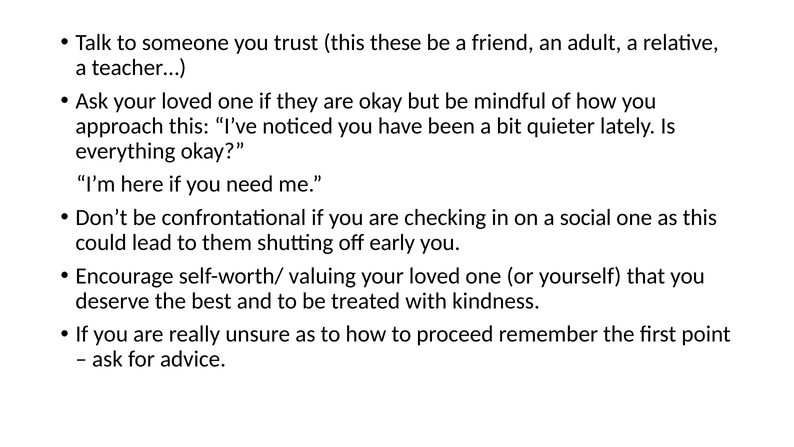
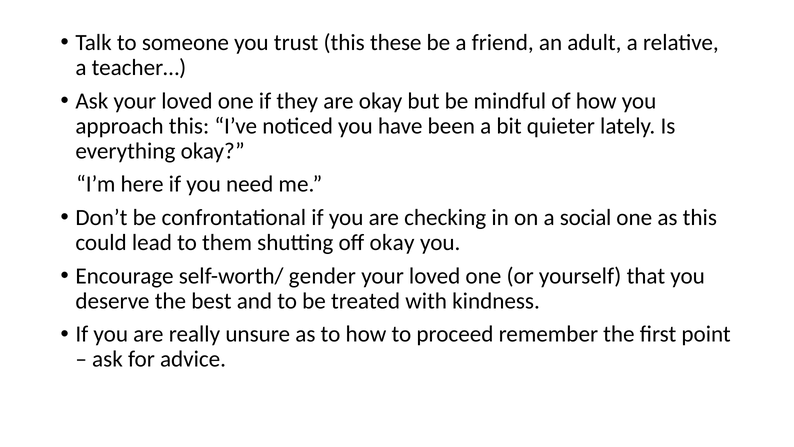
off early: early -> okay
valuing: valuing -> gender
